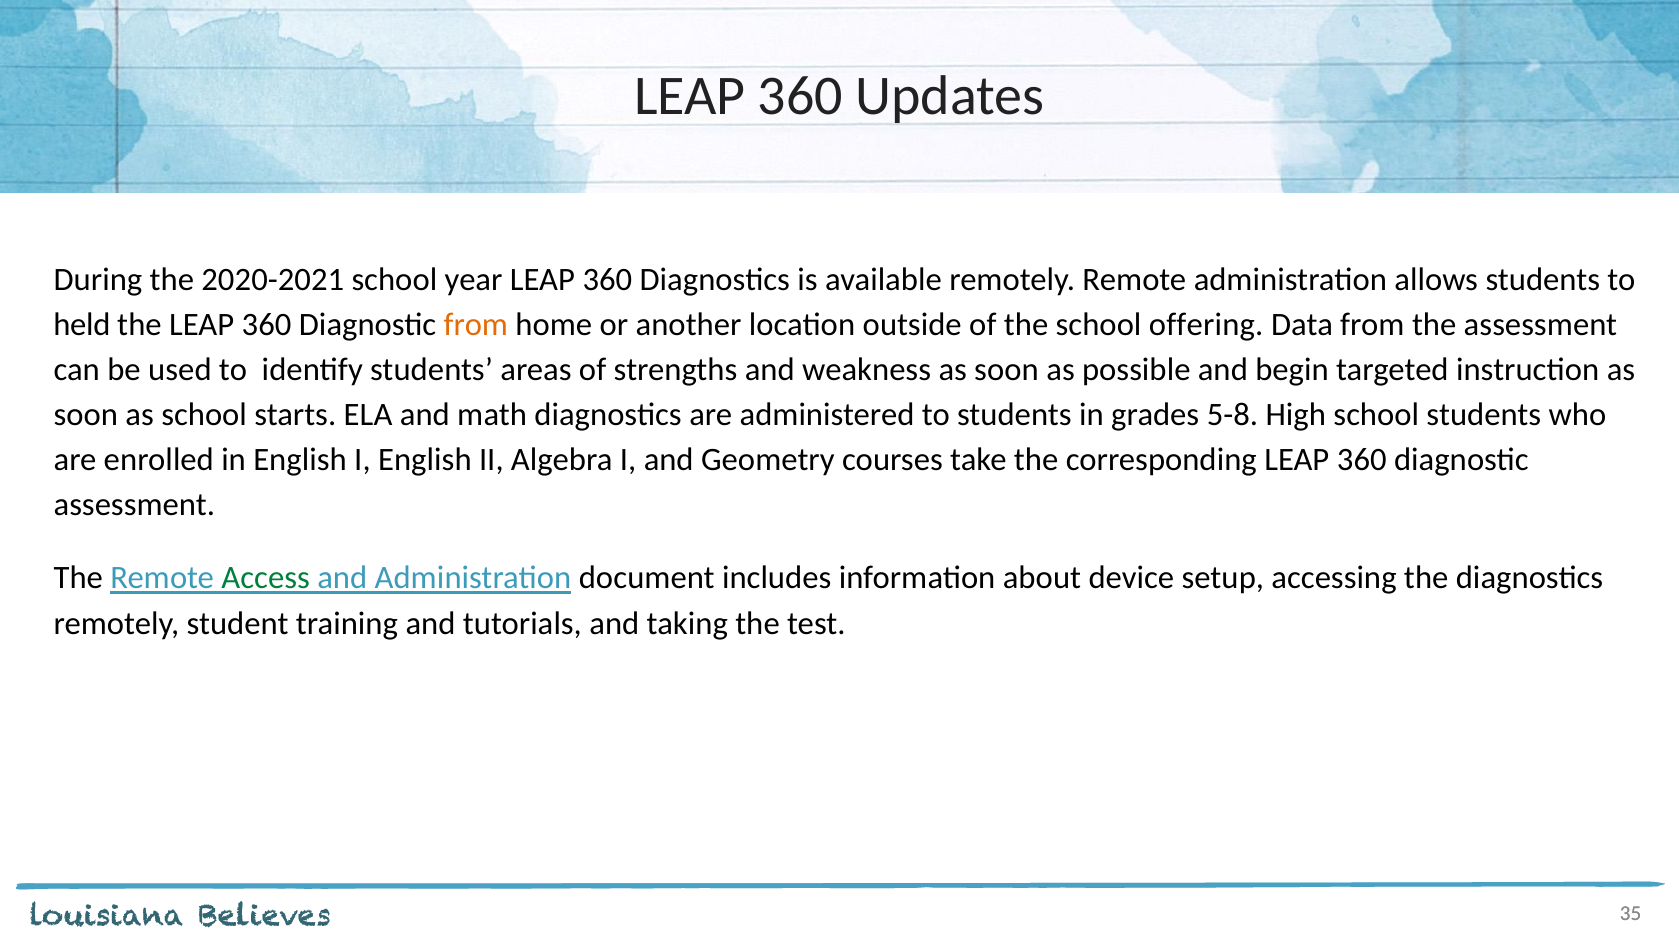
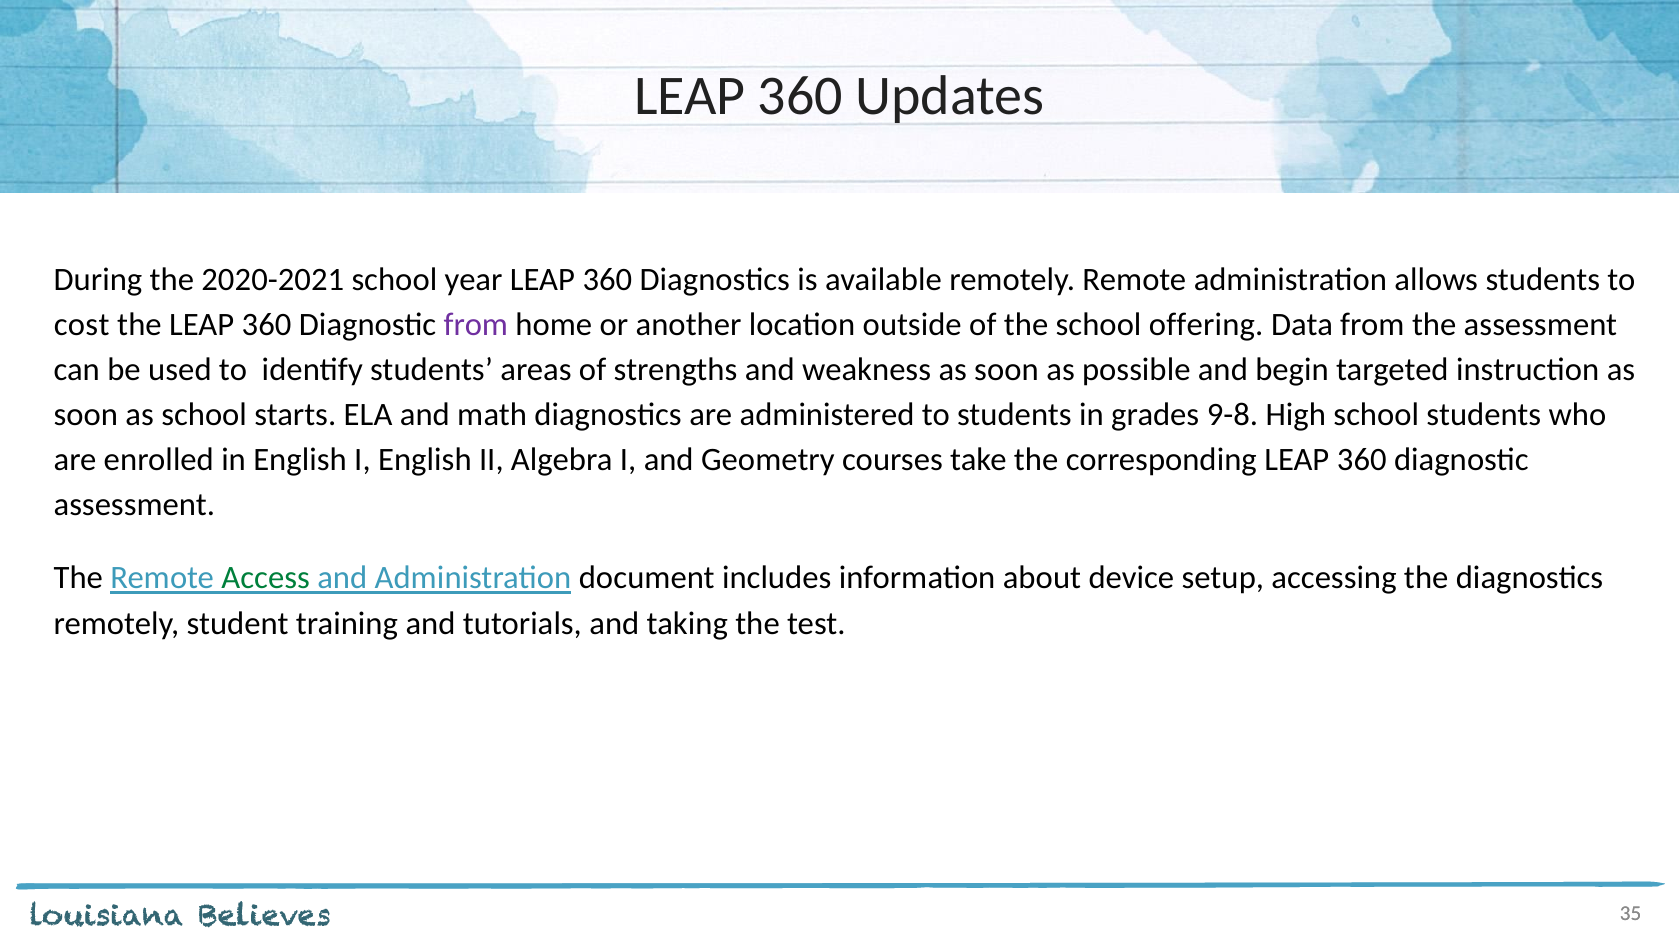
held: held -> cost
from at (476, 325) colour: orange -> purple
5-8: 5-8 -> 9-8
